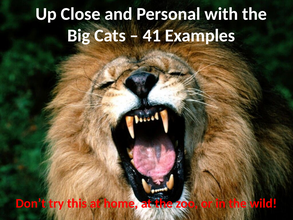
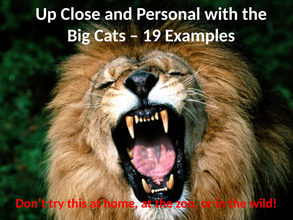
41: 41 -> 19
